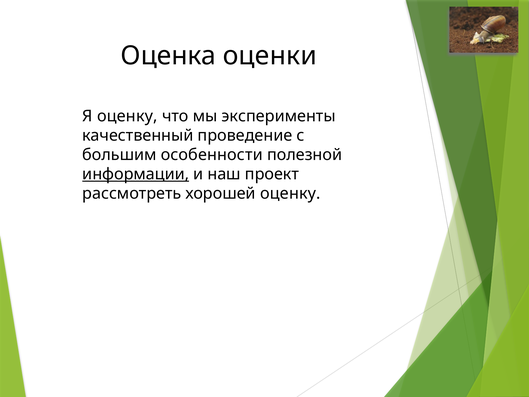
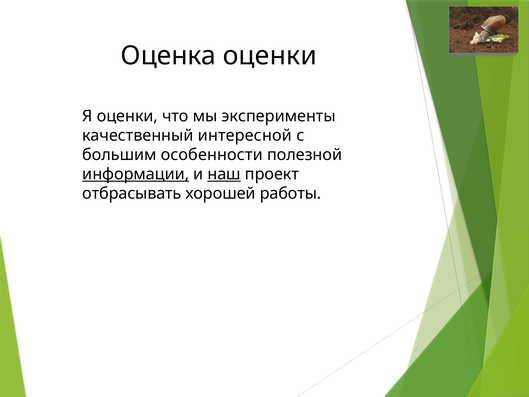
Я оценку: оценку -> оценки
проведение: проведение -> интересной
наш underline: none -> present
рассмотреть: рассмотреть -> отбрасывать
хорошей оценку: оценку -> работы
